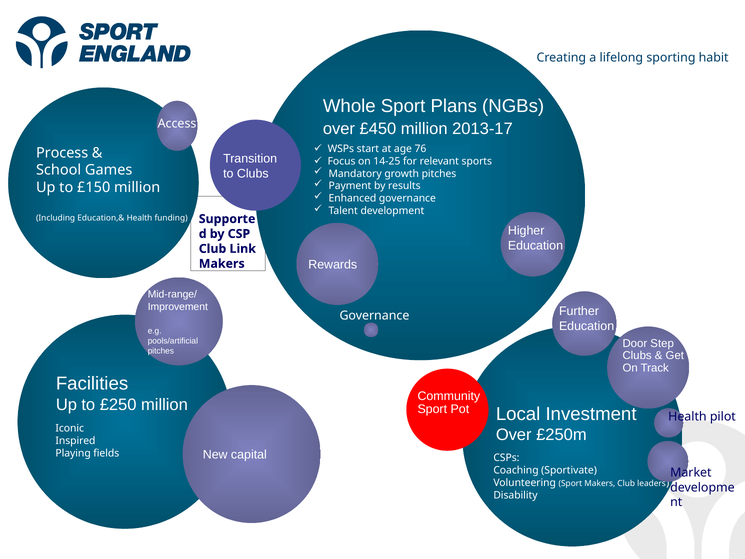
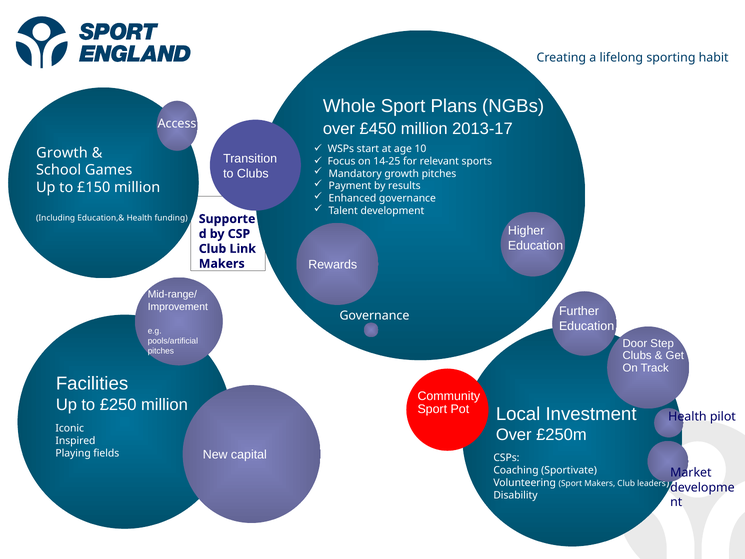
76: 76 -> 10
Process at (62, 153): Process -> Growth
